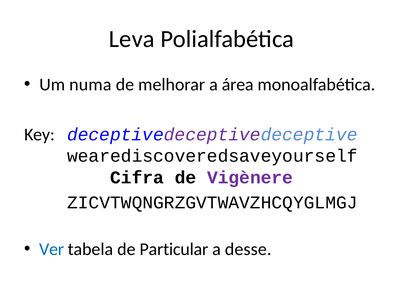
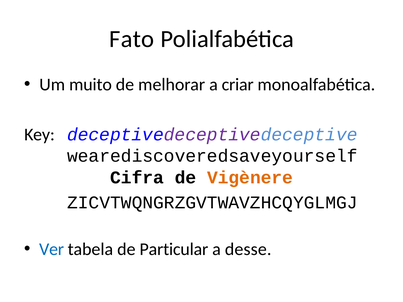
Leva: Leva -> Fato
numa: numa -> muito
área: área -> criar
Vigènere colour: purple -> orange
